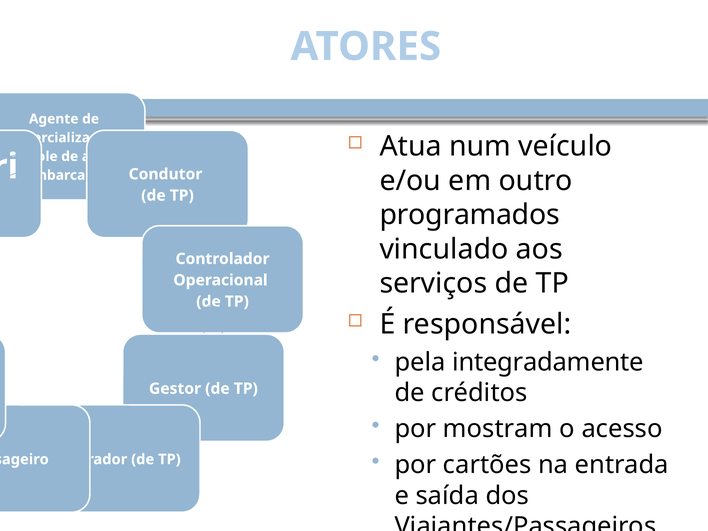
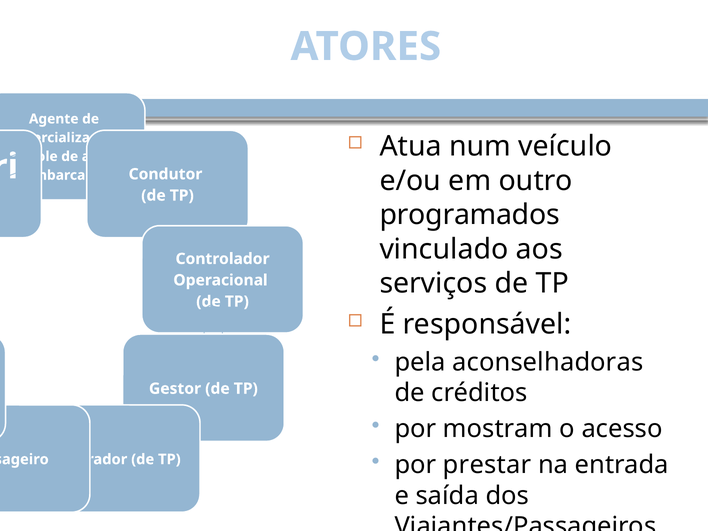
integradamente: integradamente -> aconselhadoras
cartões: cartões -> prestar
